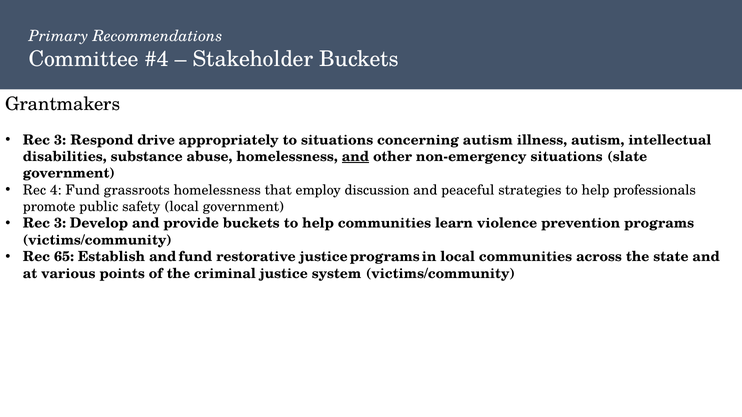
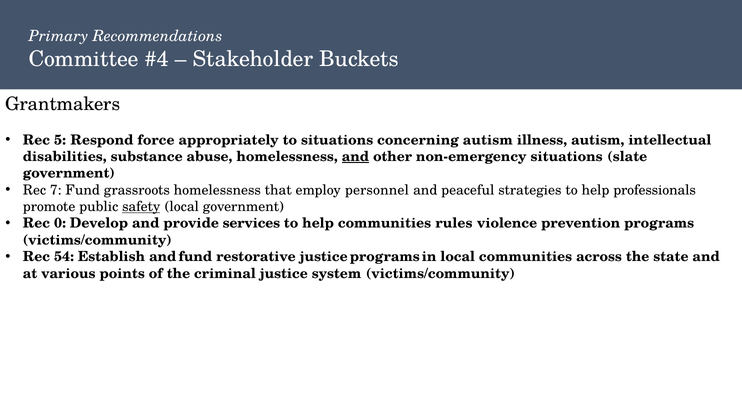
3 at (60, 140): 3 -> 5
drive: drive -> force
4: 4 -> 7
discussion: discussion -> personnel
safety underline: none -> present
3 at (60, 224): 3 -> 0
provide buckets: buckets -> services
learn: learn -> rules
65: 65 -> 54
